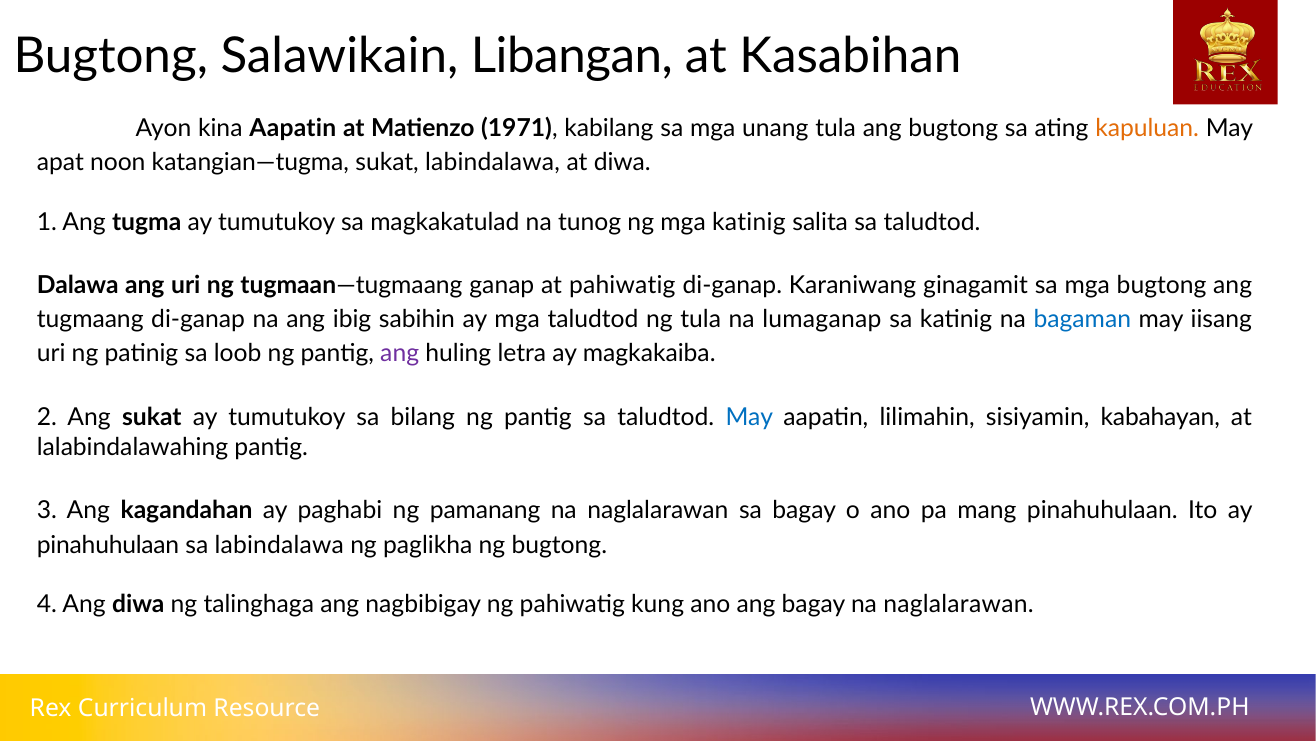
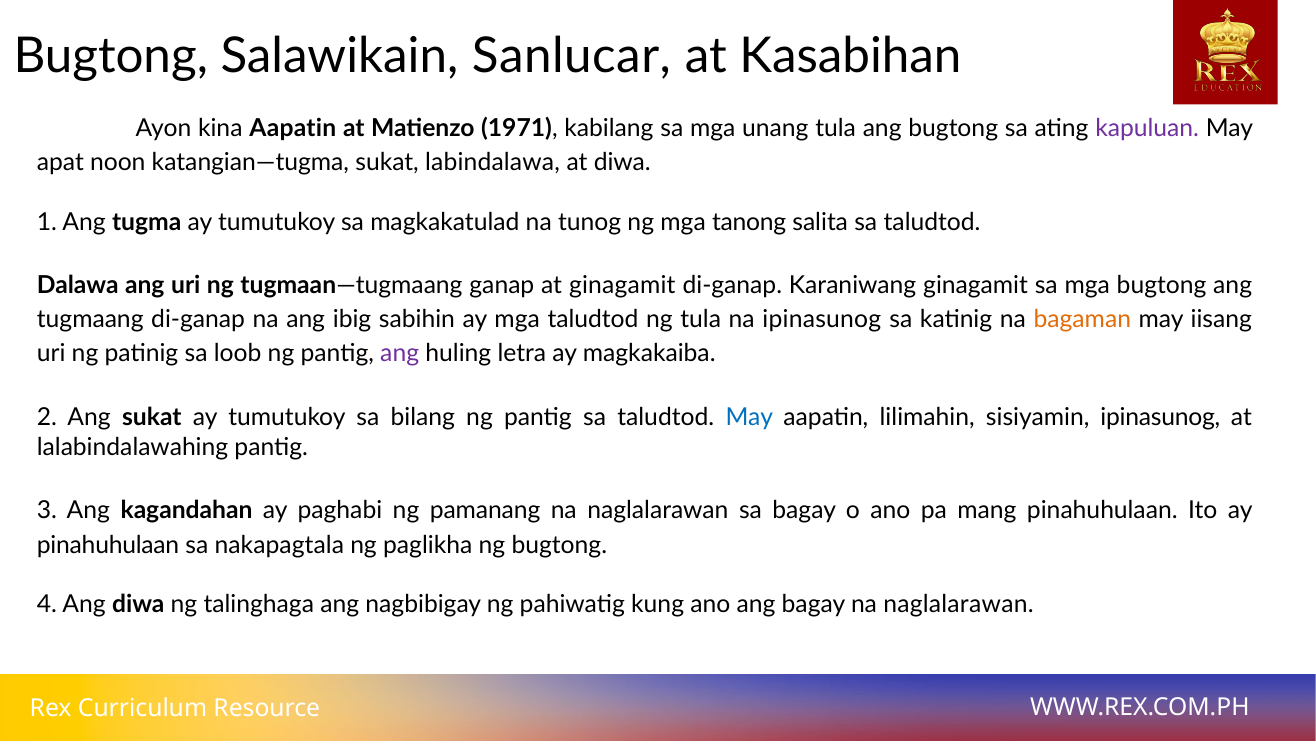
Libangan: Libangan -> Sanlucar
kapuluan colour: orange -> purple
mga katinig: katinig -> tanong
at pahiwatig: pahiwatig -> ginagamit
na lumaganap: lumaganap -> ipinasunog
bagaman colour: blue -> orange
sisiyamin kabahayan: kabahayan -> ipinasunog
sa labindalawa: labindalawa -> nakapagtala
